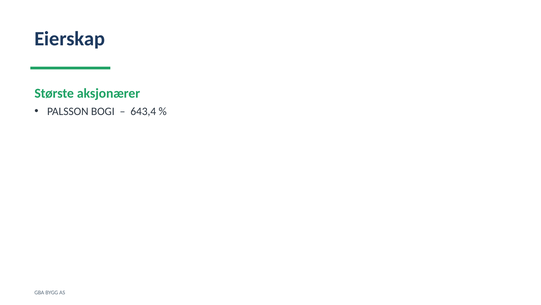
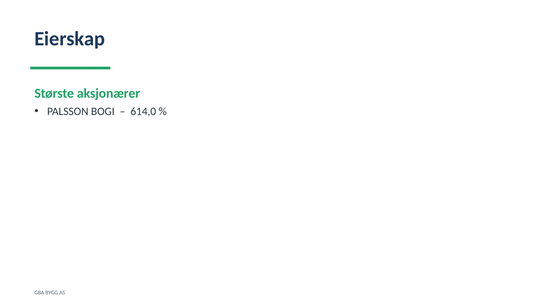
643,4: 643,4 -> 614,0
